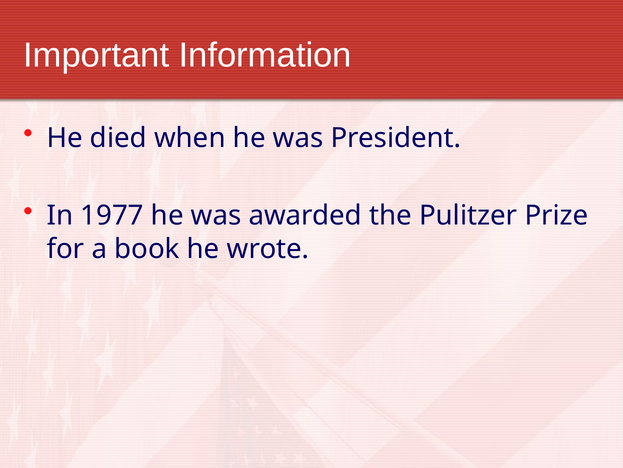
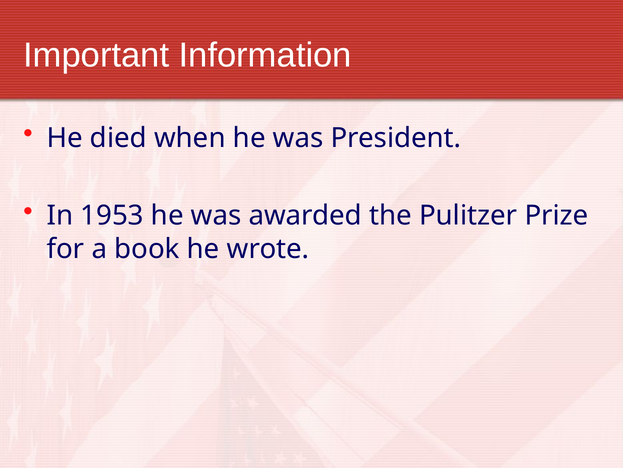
1977: 1977 -> 1953
